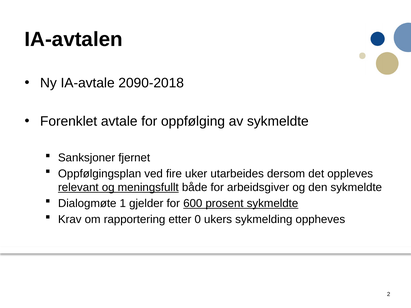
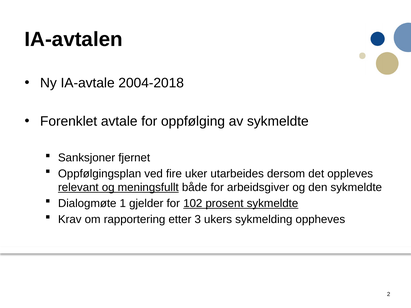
2090-2018: 2090-2018 -> 2004-2018
600: 600 -> 102
0: 0 -> 3
